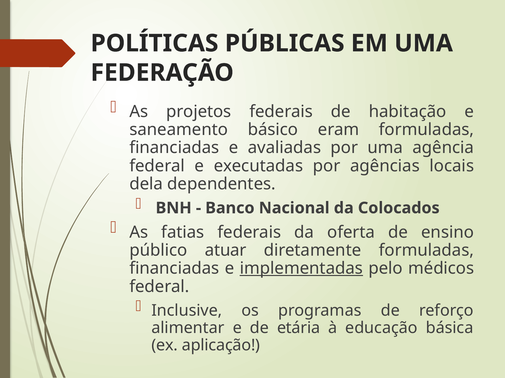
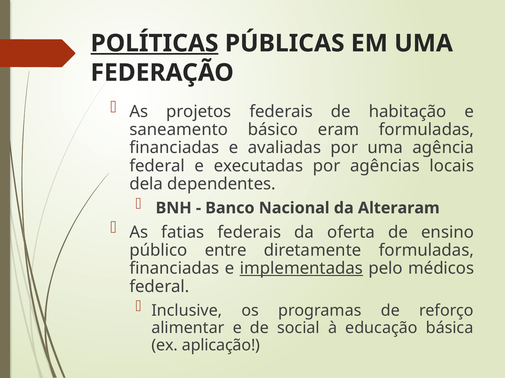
POLÍTICAS underline: none -> present
Colocados: Colocados -> Alteraram
atuar: atuar -> entre
etária: etária -> social
